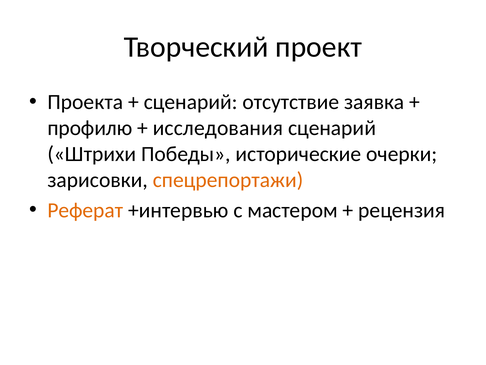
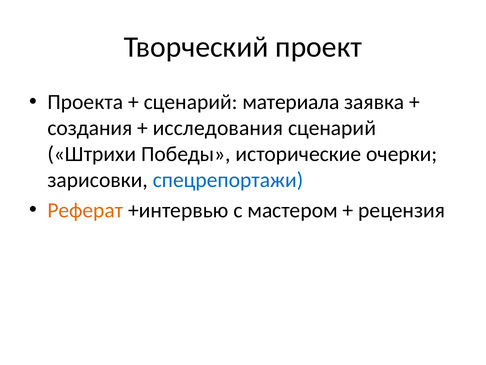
отсутствие: отсутствие -> материала
профилю: профилю -> создания
спецрепортажи colour: orange -> blue
